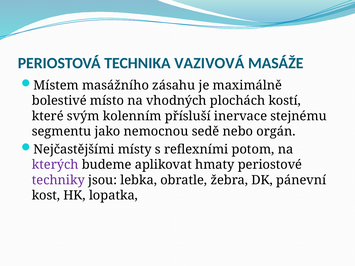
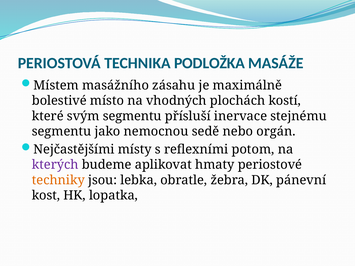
VAZIVOVÁ: VAZIVOVÁ -> PODLOŽKA
svým kolenním: kolenním -> segmentu
techniky colour: purple -> orange
